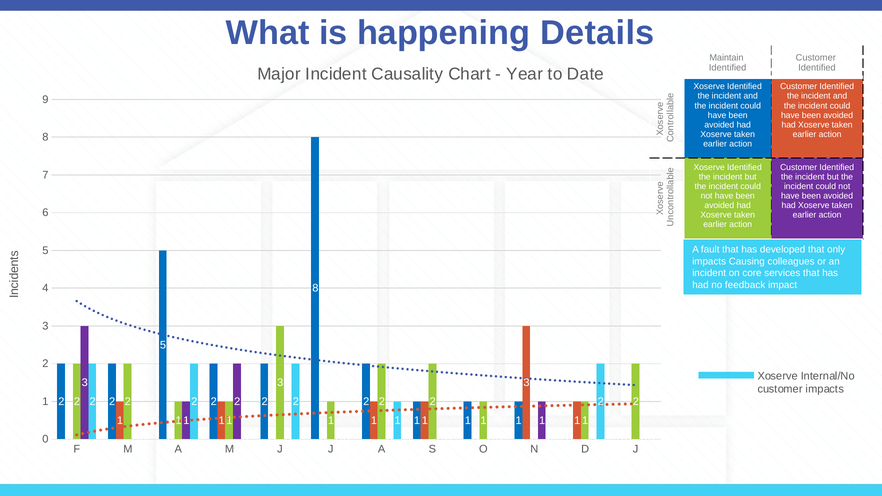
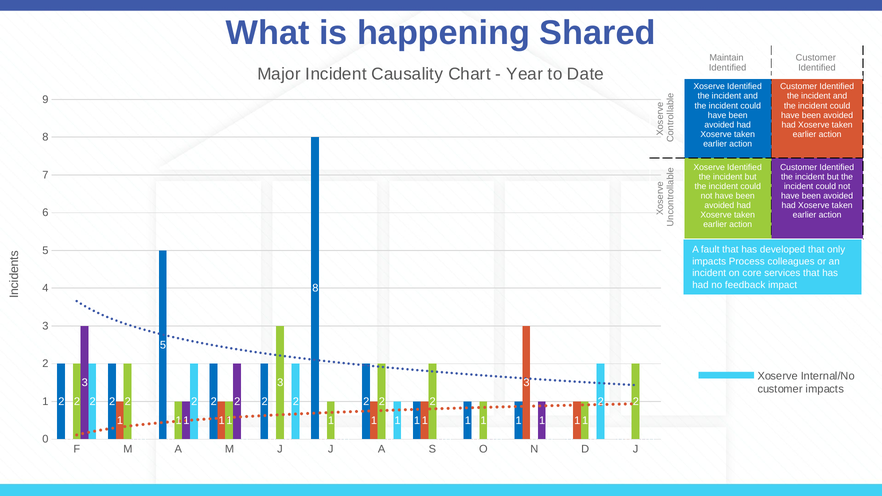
Details: Details -> Shared
Causing: Causing -> Process
